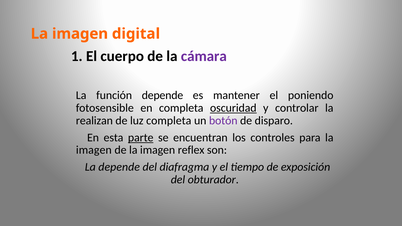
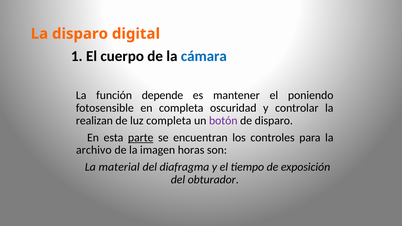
imagen at (80, 34): imagen -> disparo
cámara colour: purple -> blue
oscuridad underline: present -> none
imagen at (94, 150): imagen -> archivo
reflex: reflex -> horas
La depende: depende -> material
